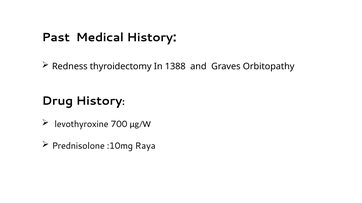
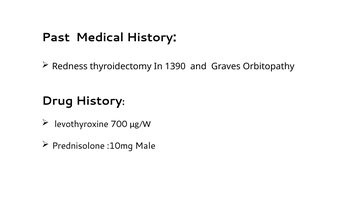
1388: 1388 -> 1390
Raya: Raya -> Male
